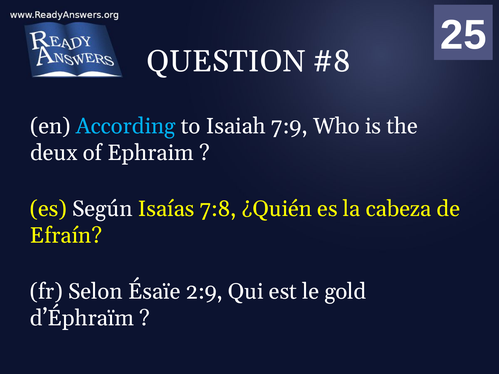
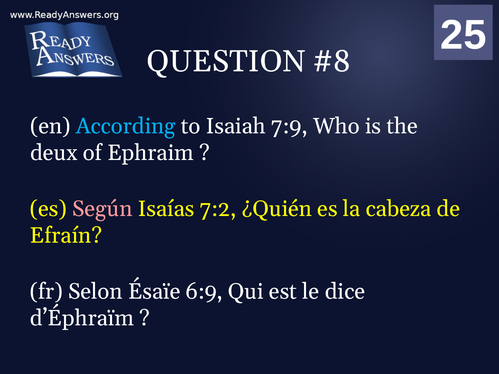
Según colour: white -> pink
7:8: 7:8 -> 7:2
2:9: 2:9 -> 6:9
gold: gold -> dice
